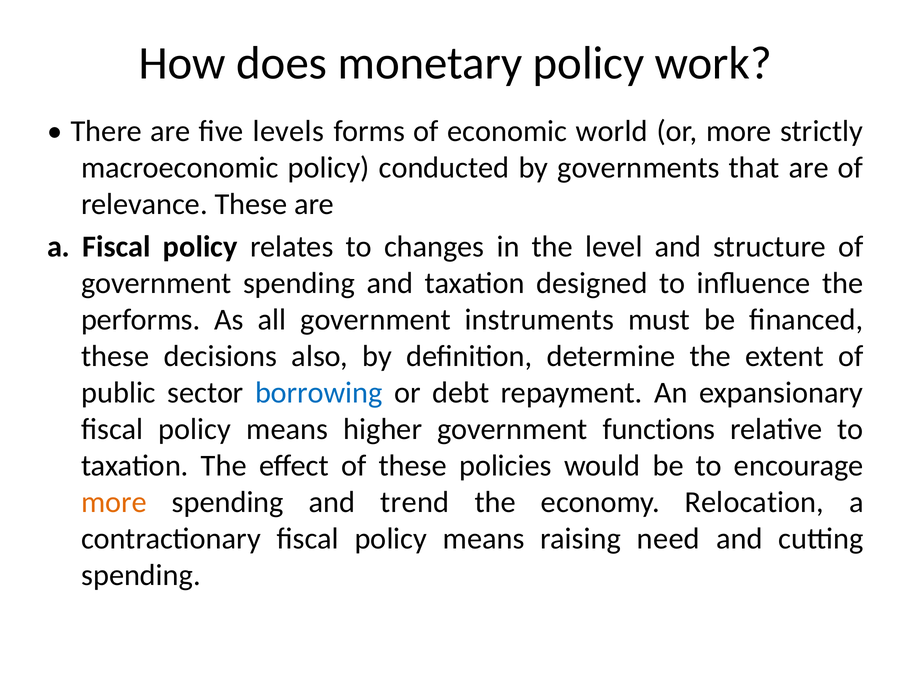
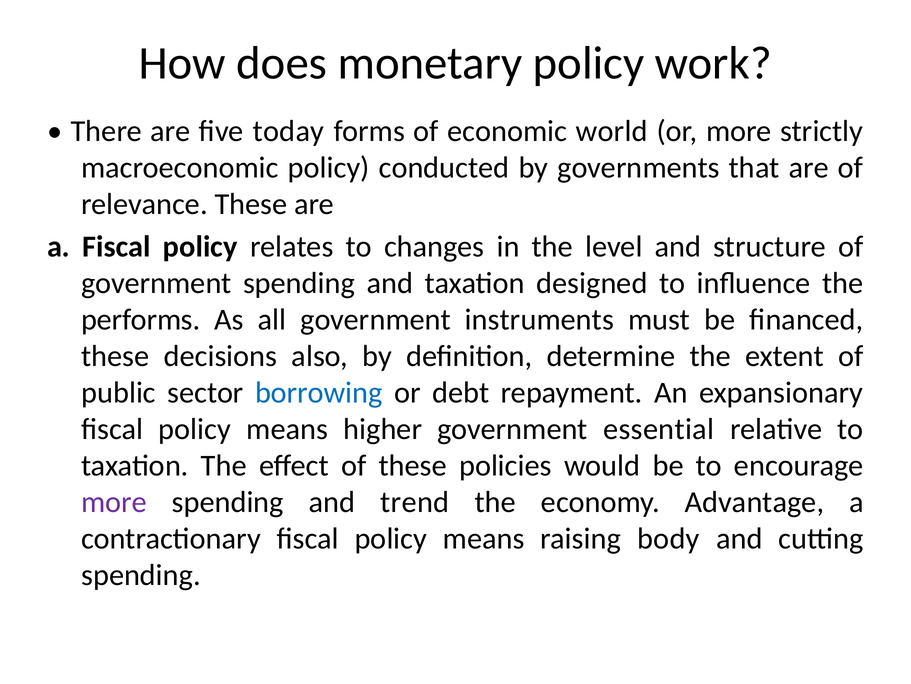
levels: levels -> today
functions: functions -> essential
more at (114, 502) colour: orange -> purple
Relocation: Relocation -> Advantage
need: need -> body
